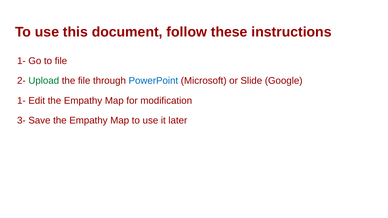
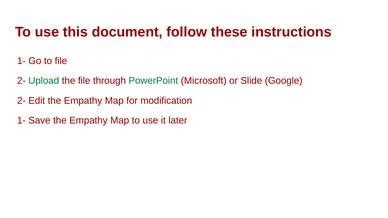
PowerPoint colour: blue -> green
1- at (21, 101): 1- -> 2-
3- at (21, 121): 3- -> 1-
